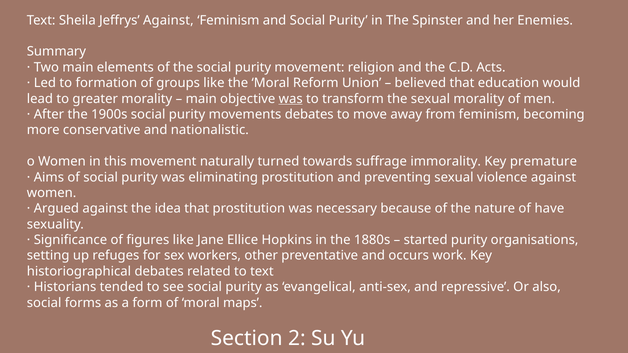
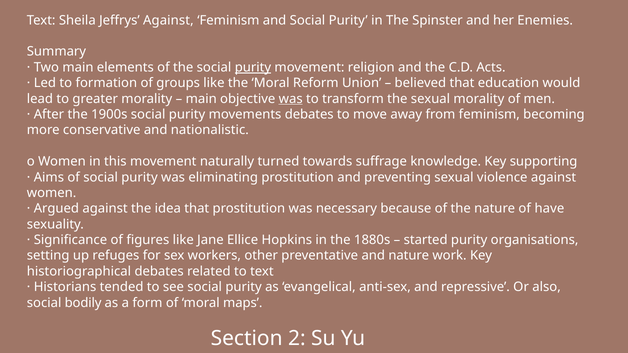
purity at (253, 67) underline: none -> present
immorality: immorality -> knowledge
premature: premature -> supporting
and occurs: occurs -> nature
forms: forms -> bodily
